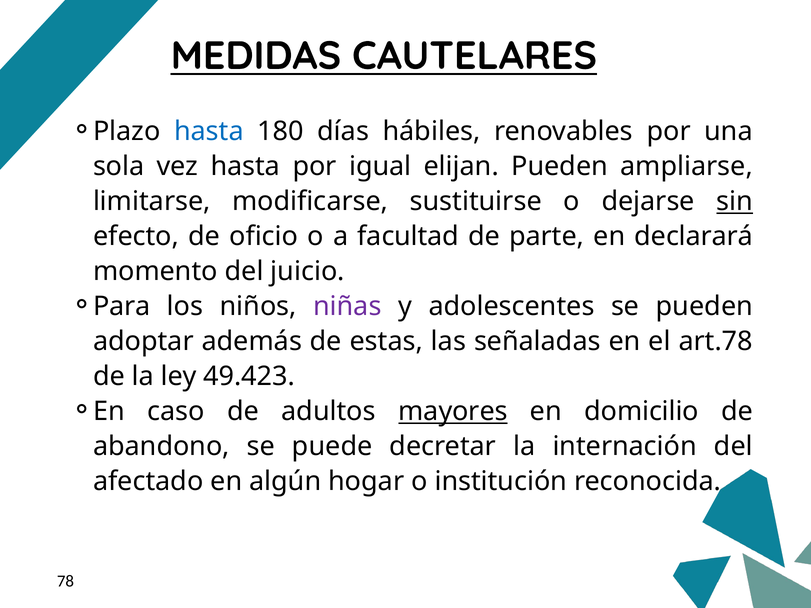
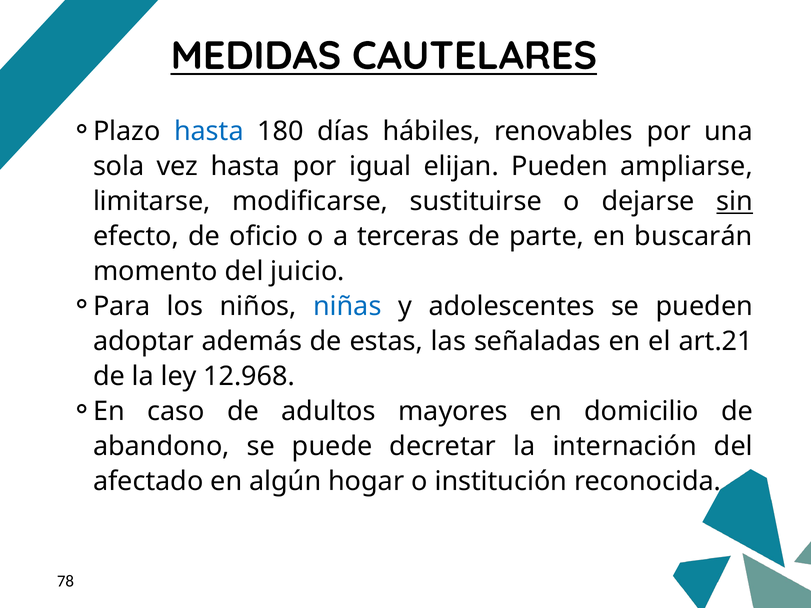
facultad: facultad -> terceras
declarará: declarará -> buscarán
niñas colour: purple -> blue
art.78: art.78 -> art.21
49.423: 49.423 -> 12.968
mayores underline: present -> none
